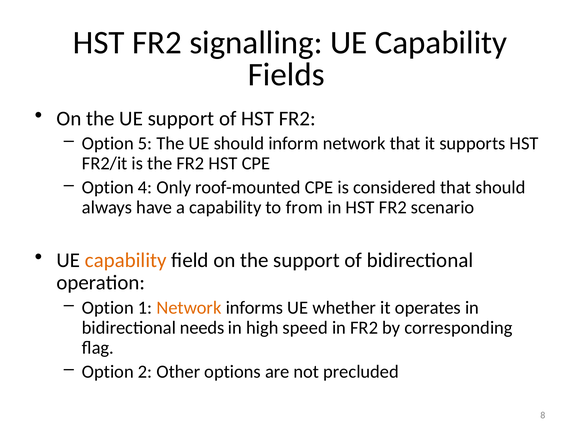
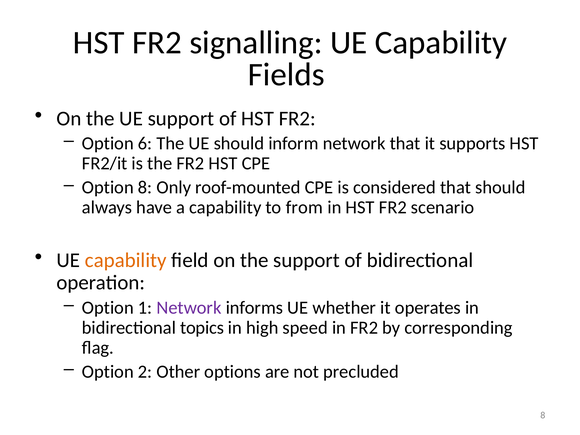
5: 5 -> 6
Option 4: 4 -> 8
Network at (189, 308) colour: orange -> purple
needs: needs -> topics
